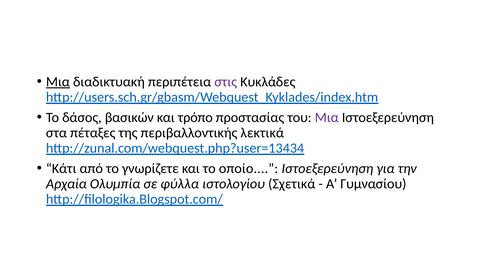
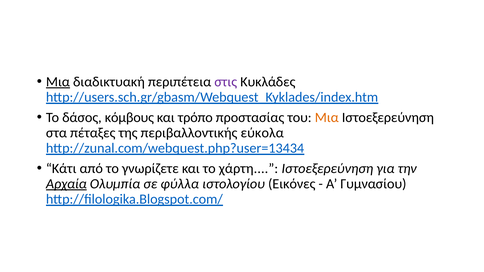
βασικών: βασικών -> κόμβους
Μια at (327, 118) colour: purple -> orange
λεκτικά: λεκτικά -> εύκολα
οποίο: οποίο -> χάρτη
Αρχαία underline: none -> present
Σχετικά: Σχετικά -> Εικόνες
